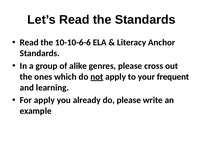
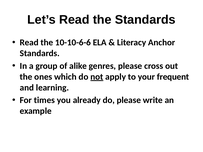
For apply: apply -> times
